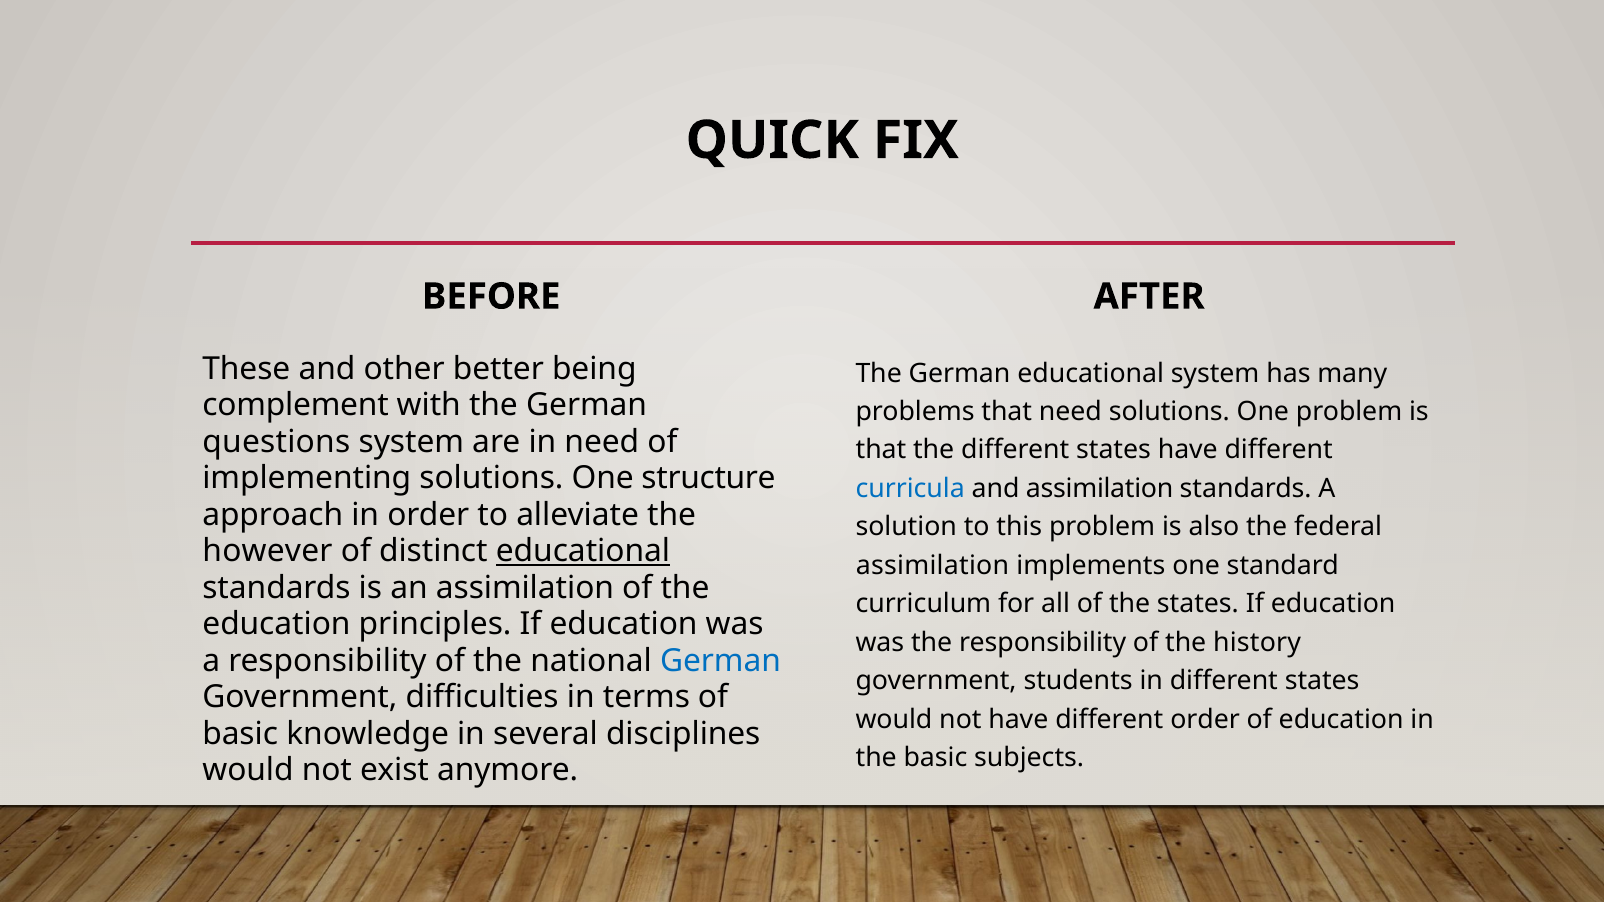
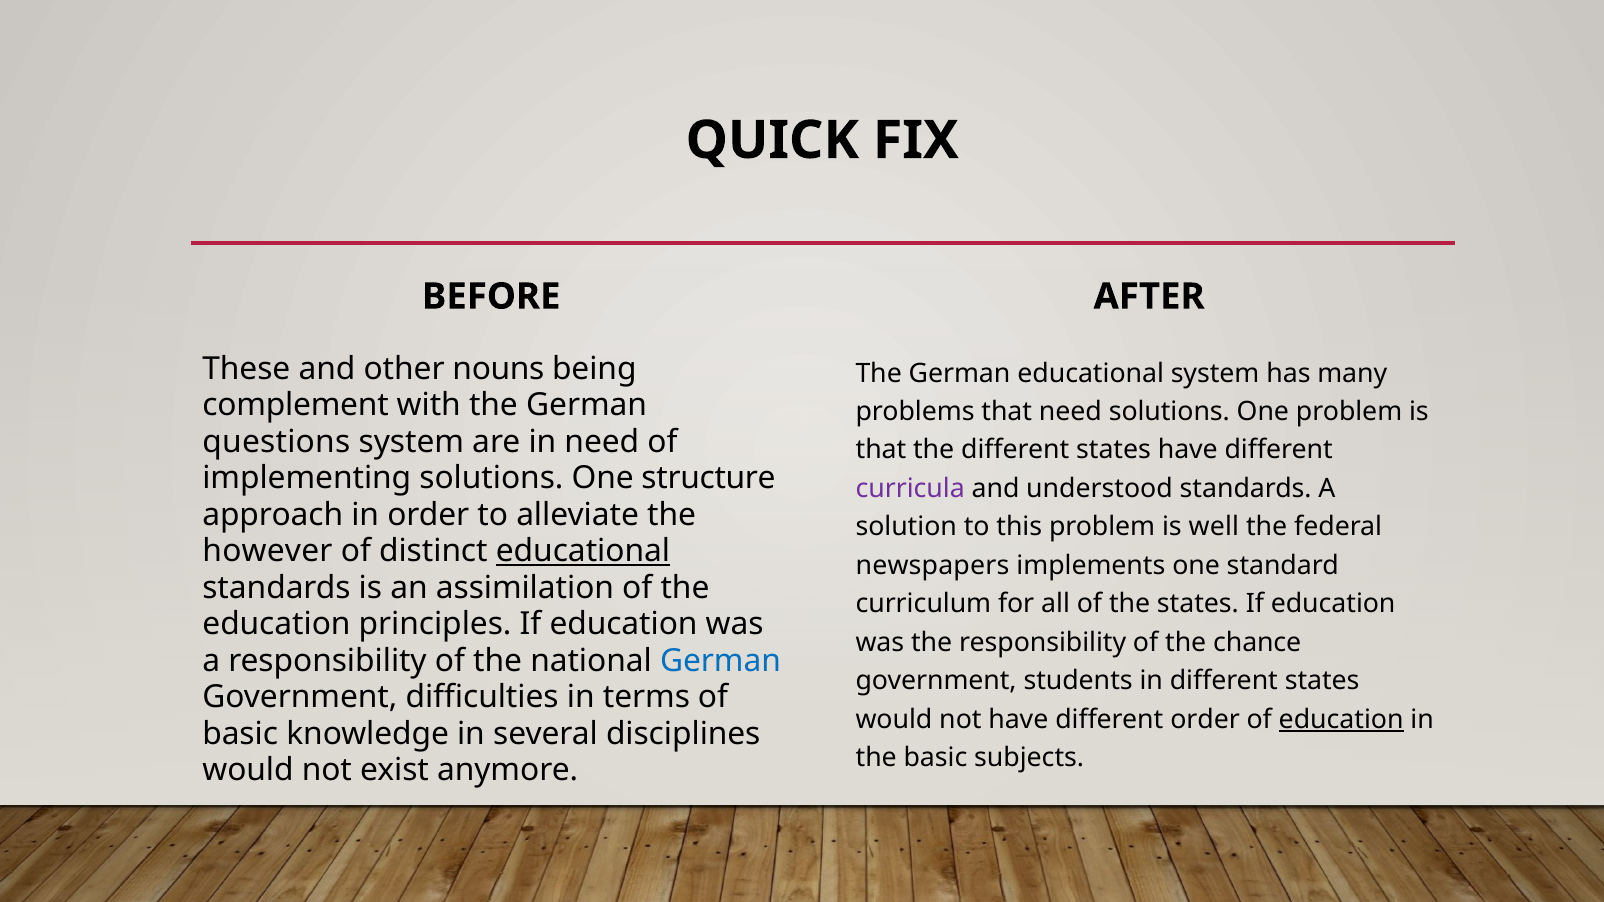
better: better -> nouns
curricula colour: blue -> purple
and assimilation: assimilation -> understood
also: also -> well
assimilation at (932, 566): assimilation -> newspapers
history: history -> chance
education at (1341, 719) underline: none -> present
